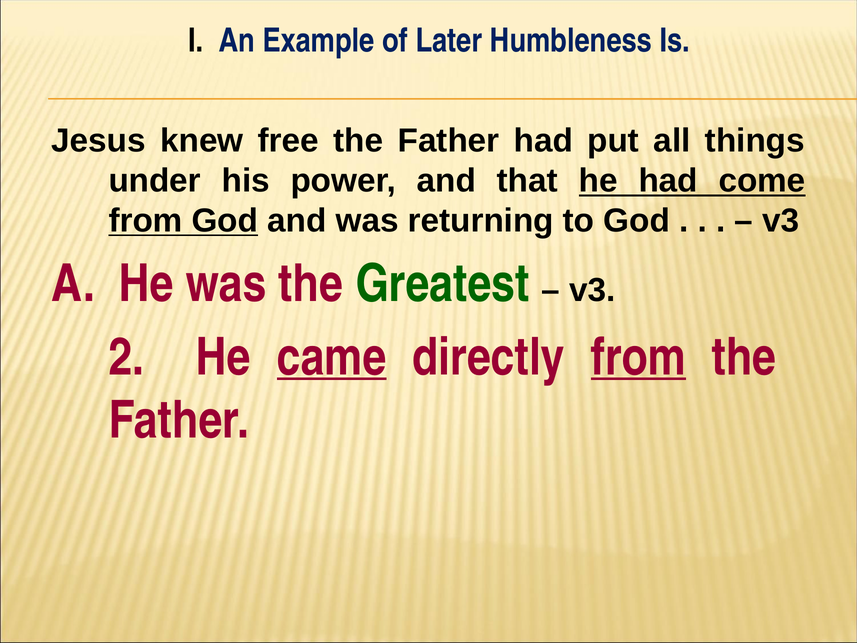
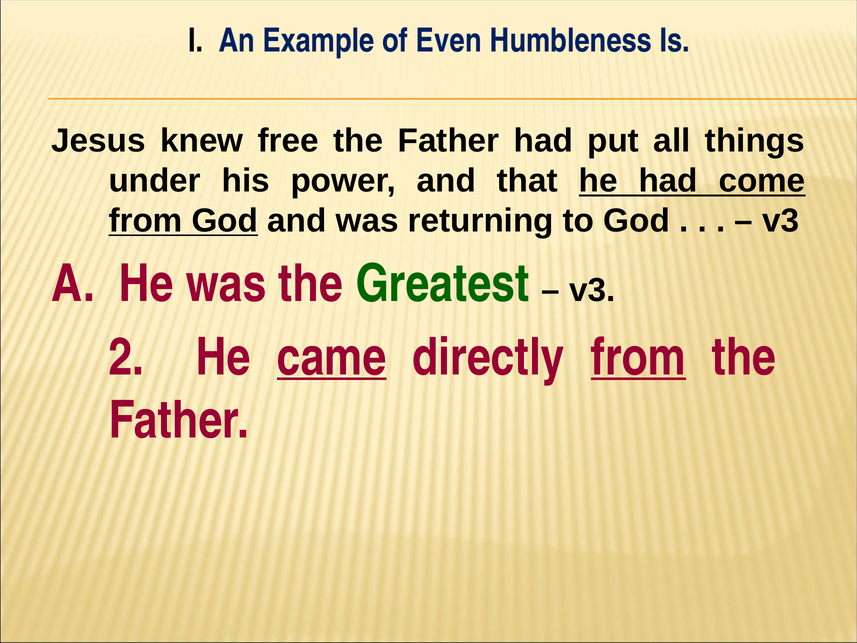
Later: Later -> Even
